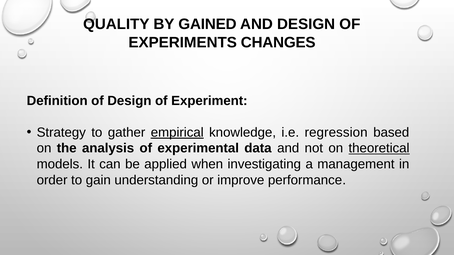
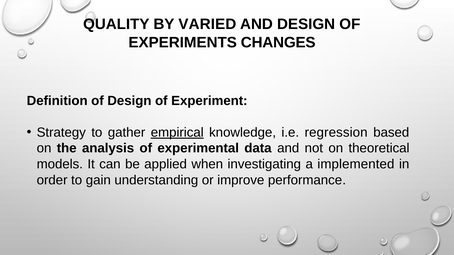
GAINED: GAINED -> VARIED
theoretical underline: present -> none
management: management -> implemented
